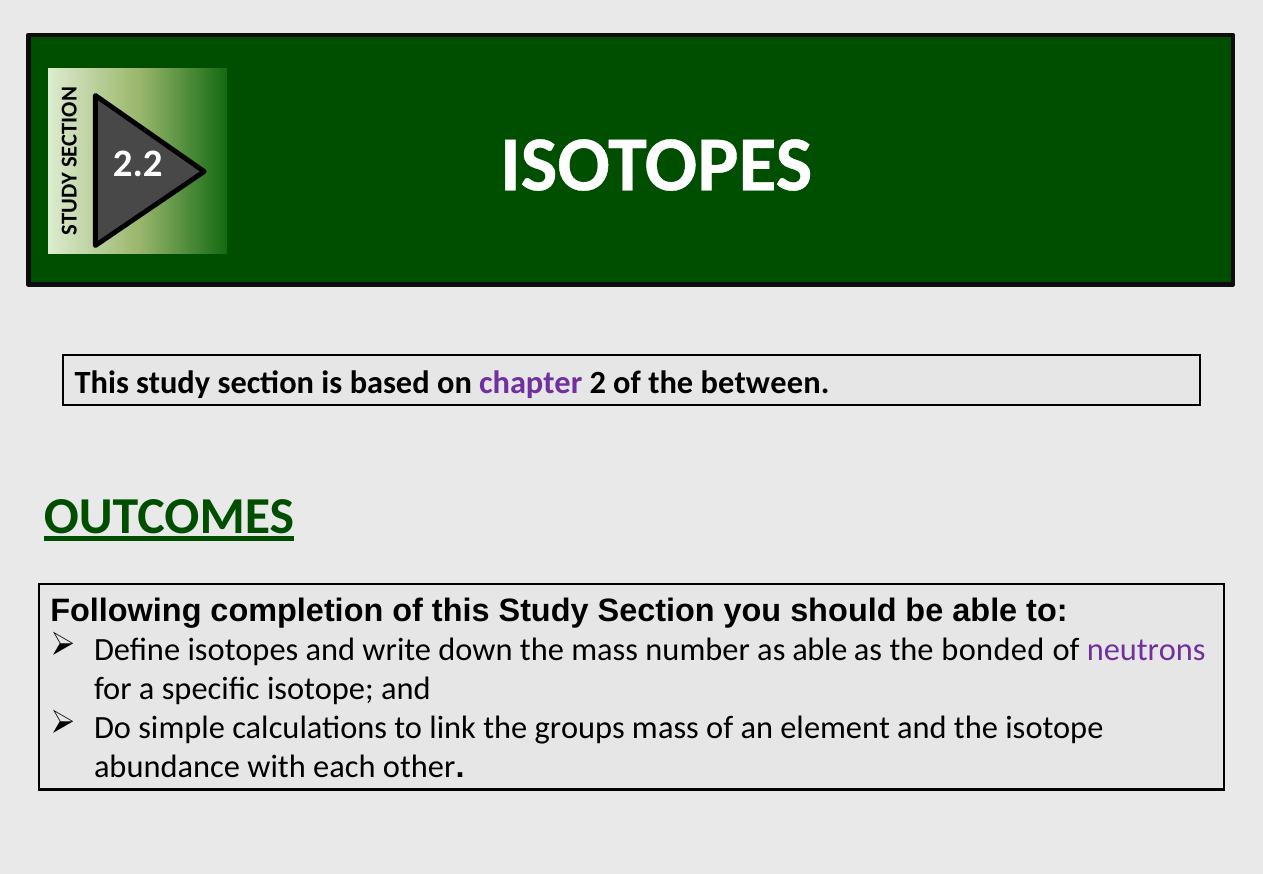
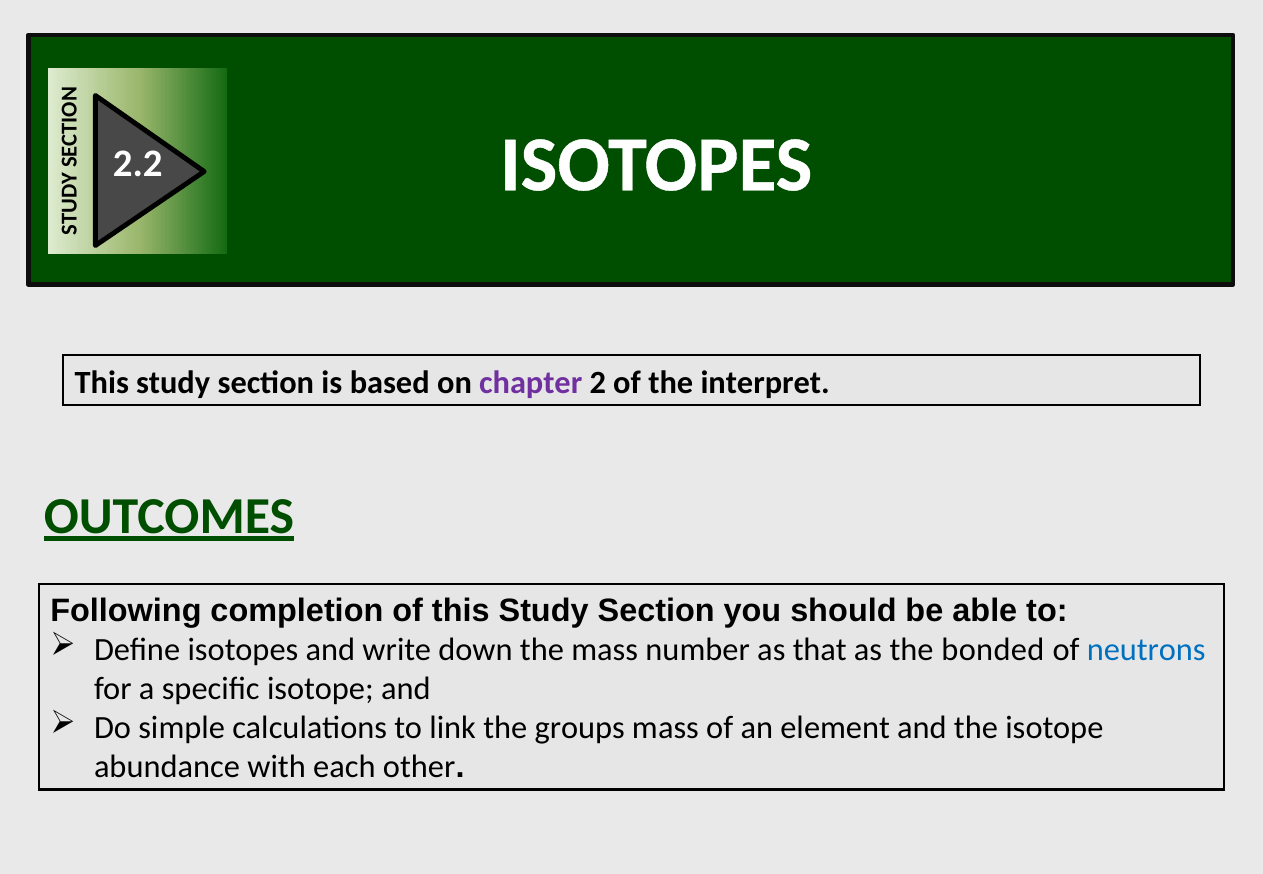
between: between -> interpret
as able: able -> that
neutrons colour: purple -> blue
